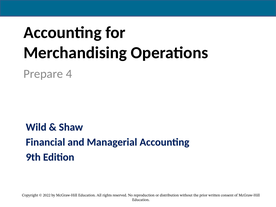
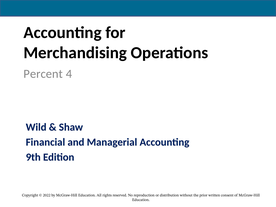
Prepare: Prepare -> Percent
